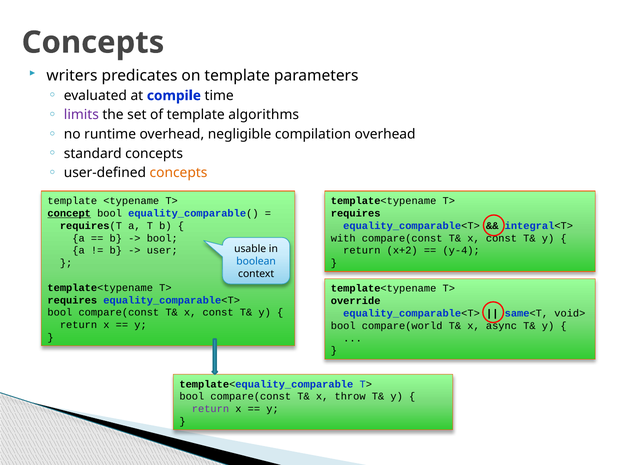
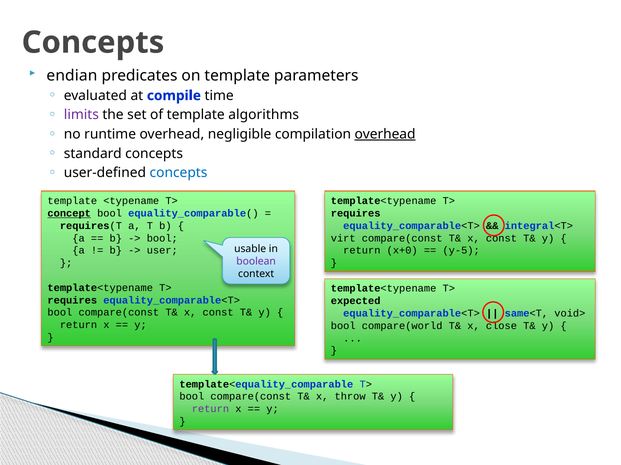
writers: writers -> endian
overhead at (385, 134) underline: none -> present
concepts at (178, 173) colour: orange -> blue
with: with -> virt
x+2: x+2 -> x+0
y-4: y-4 -> y-5
boolean colour: blue -> purple
override: override -> expected
async: async -> close
